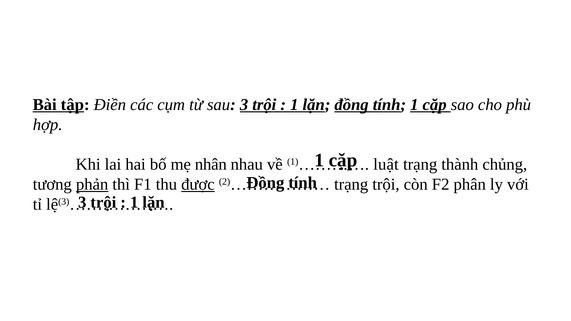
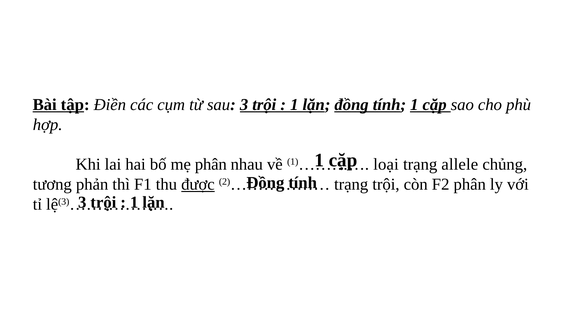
mẹ nhân: nhân -> phân
luật: luật -> loại
thành: thành -> allele
phản underline: present -> none
